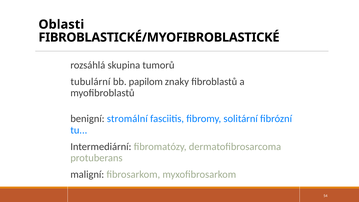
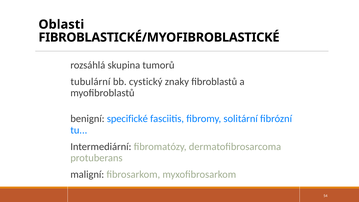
papilom: papilom -> cystický
stromální: stromální -> specifické
